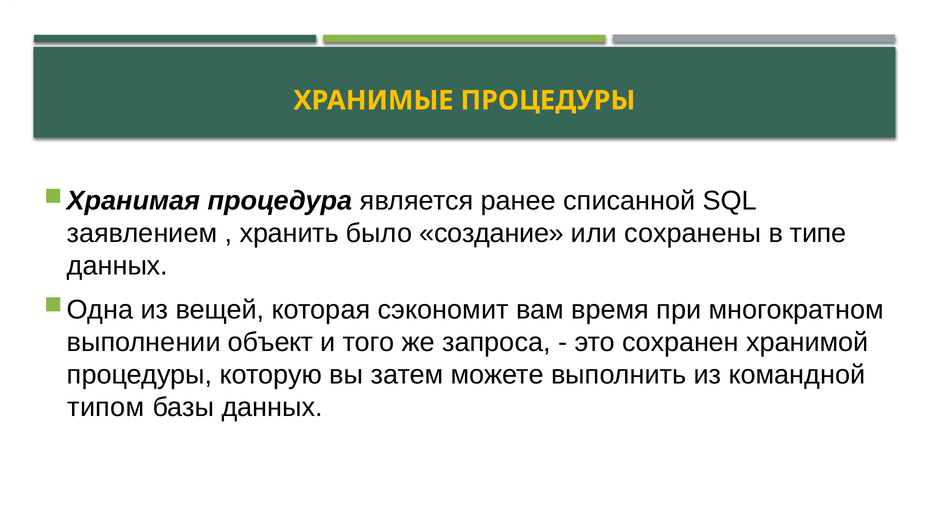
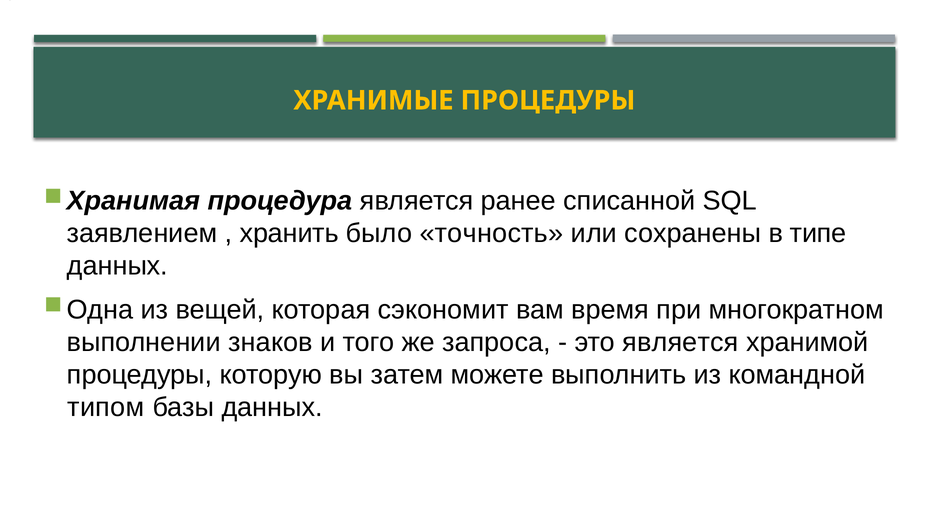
создание: создание -> точность
объект: объект -> знаков
это сохранен: сохранен -> является
